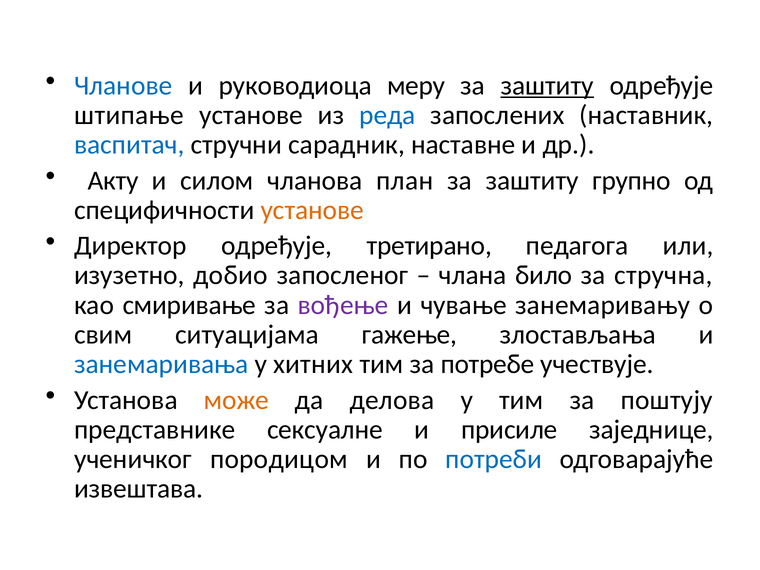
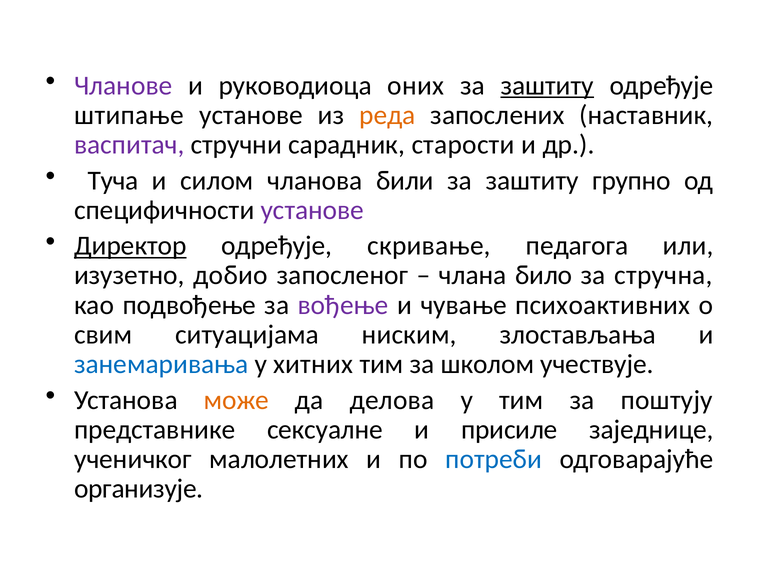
Чланове colour: blue -> purple
меру: меру -> оних
реда colour: blue -> orange
васпитач colour: blue -> purple
наставне: наставне -> старости
Акту: Акту -> Туча
план: план -> били
установе at (312, 210) colour: orange -> purple
Директор underline: none -> present
третирано: третирано -> скривање
смиривање: смиривање -> подвођење
занемаривању: занемаривању -> психоактивних
гажење: гажење -> ниским
потребе: потребе -> школом
породицом: породицом -> малолетних
извештава: извештава -> организује
